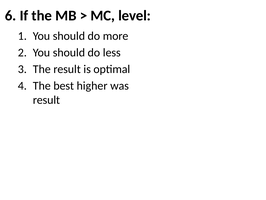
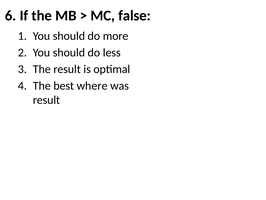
level: level -> false
higher: higher -> where
